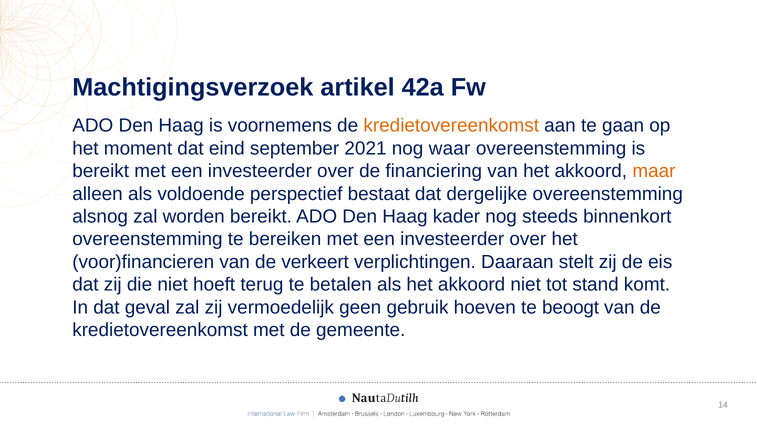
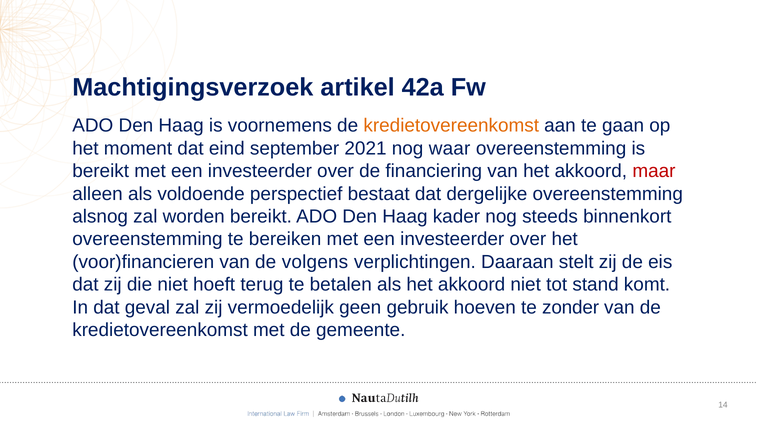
maar colour: orange -> red
verkeert: verkeert -> volgens
beoogt: beoogt -> zonder
